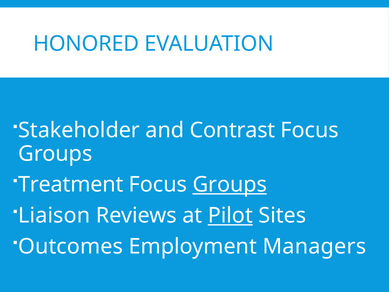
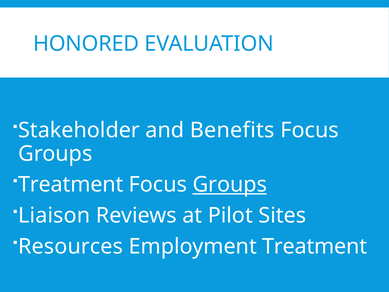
Contrast: Contrast -> Benefits
Pilot underline: present -> none
Outcomes: Outcomes -> Resources
Employment Managers: Managers -> Treatment
